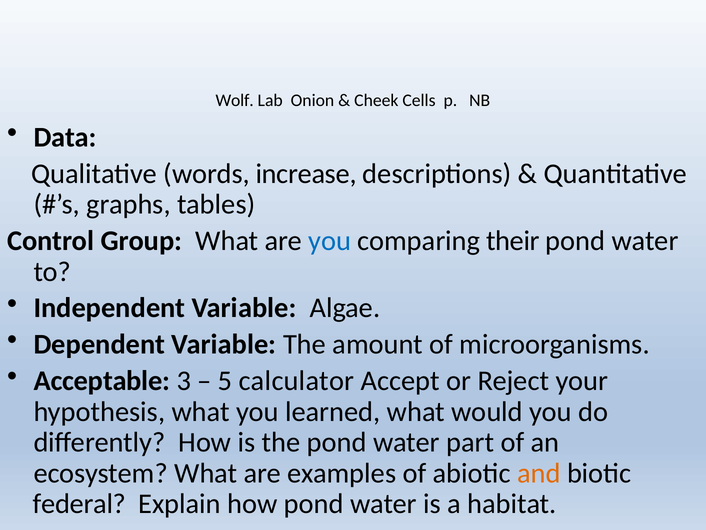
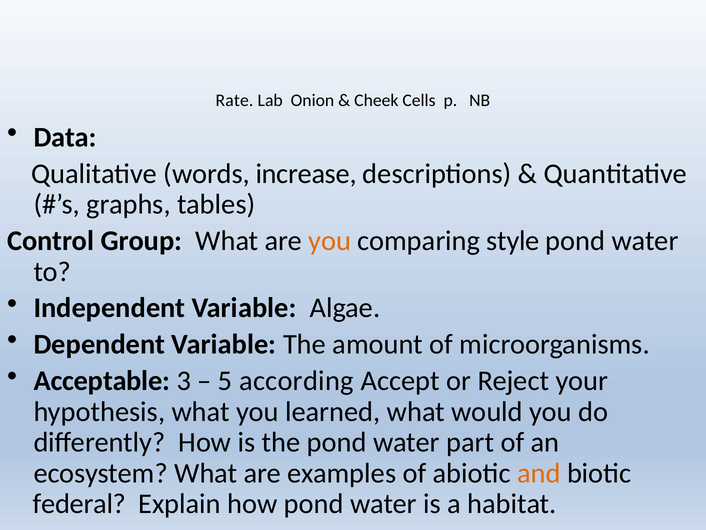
Wolf: Wolf -> Rate
you at (330, 241) colour: blue -> orange
their: their -> style
calculator: calculator -> according
